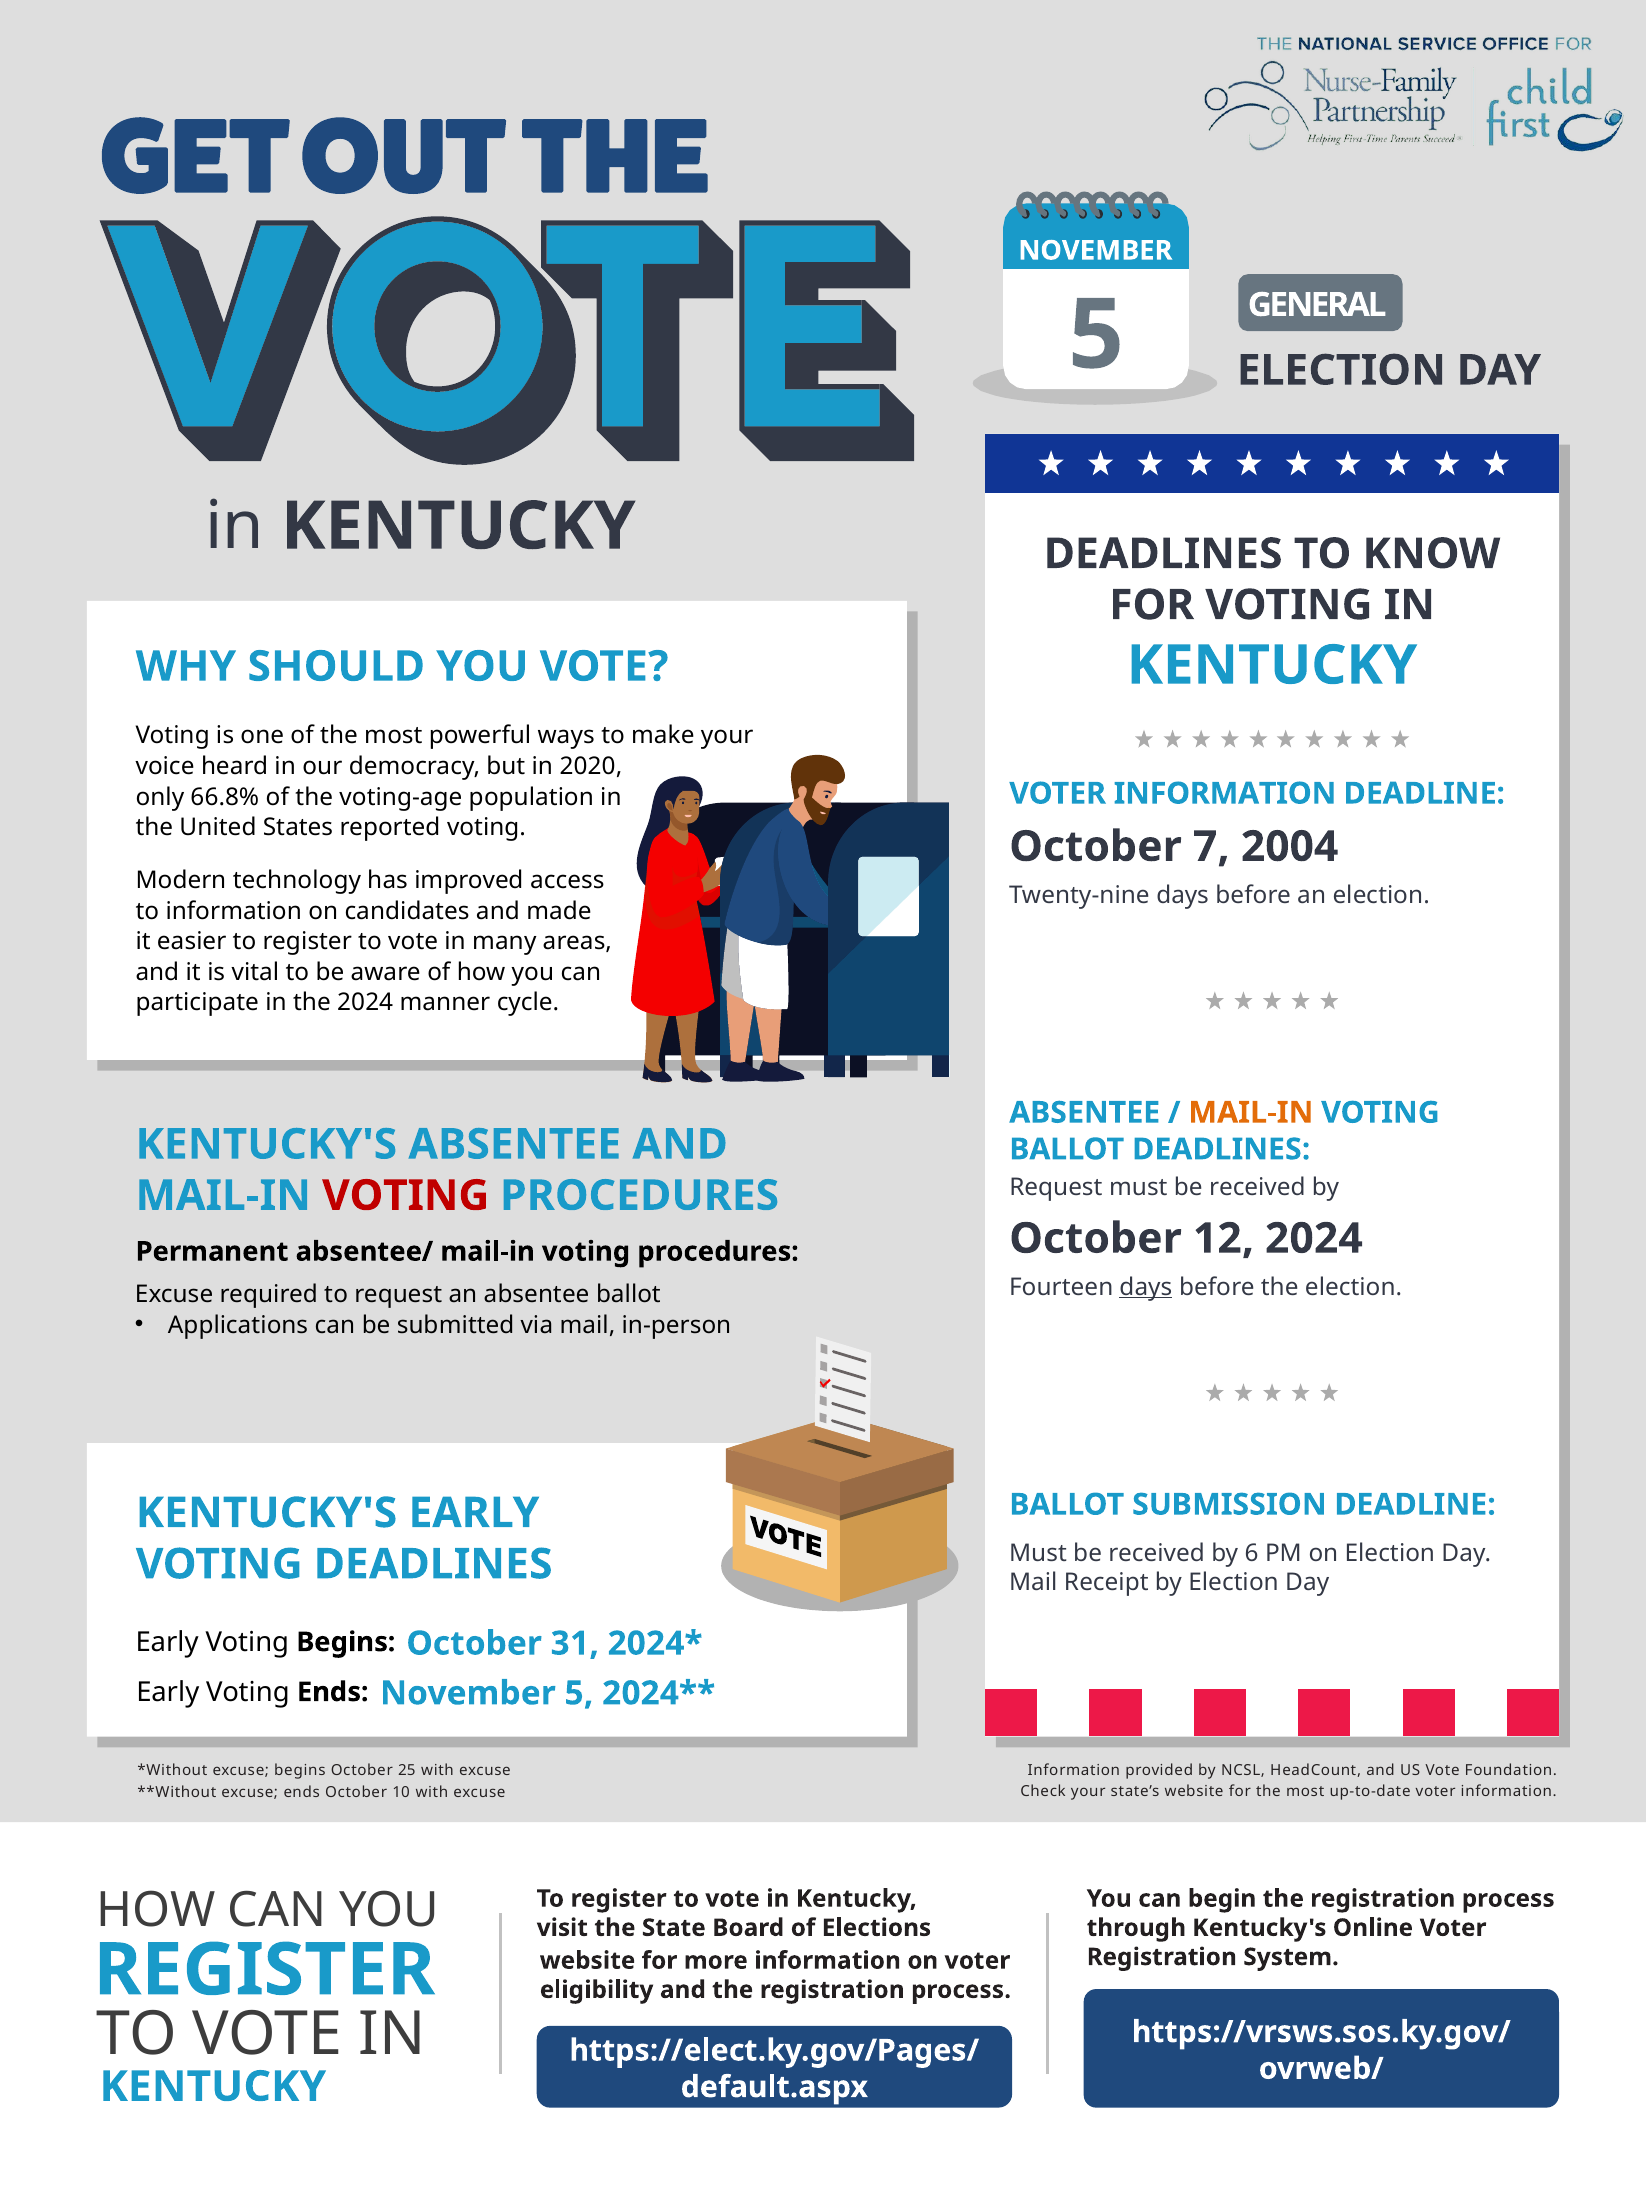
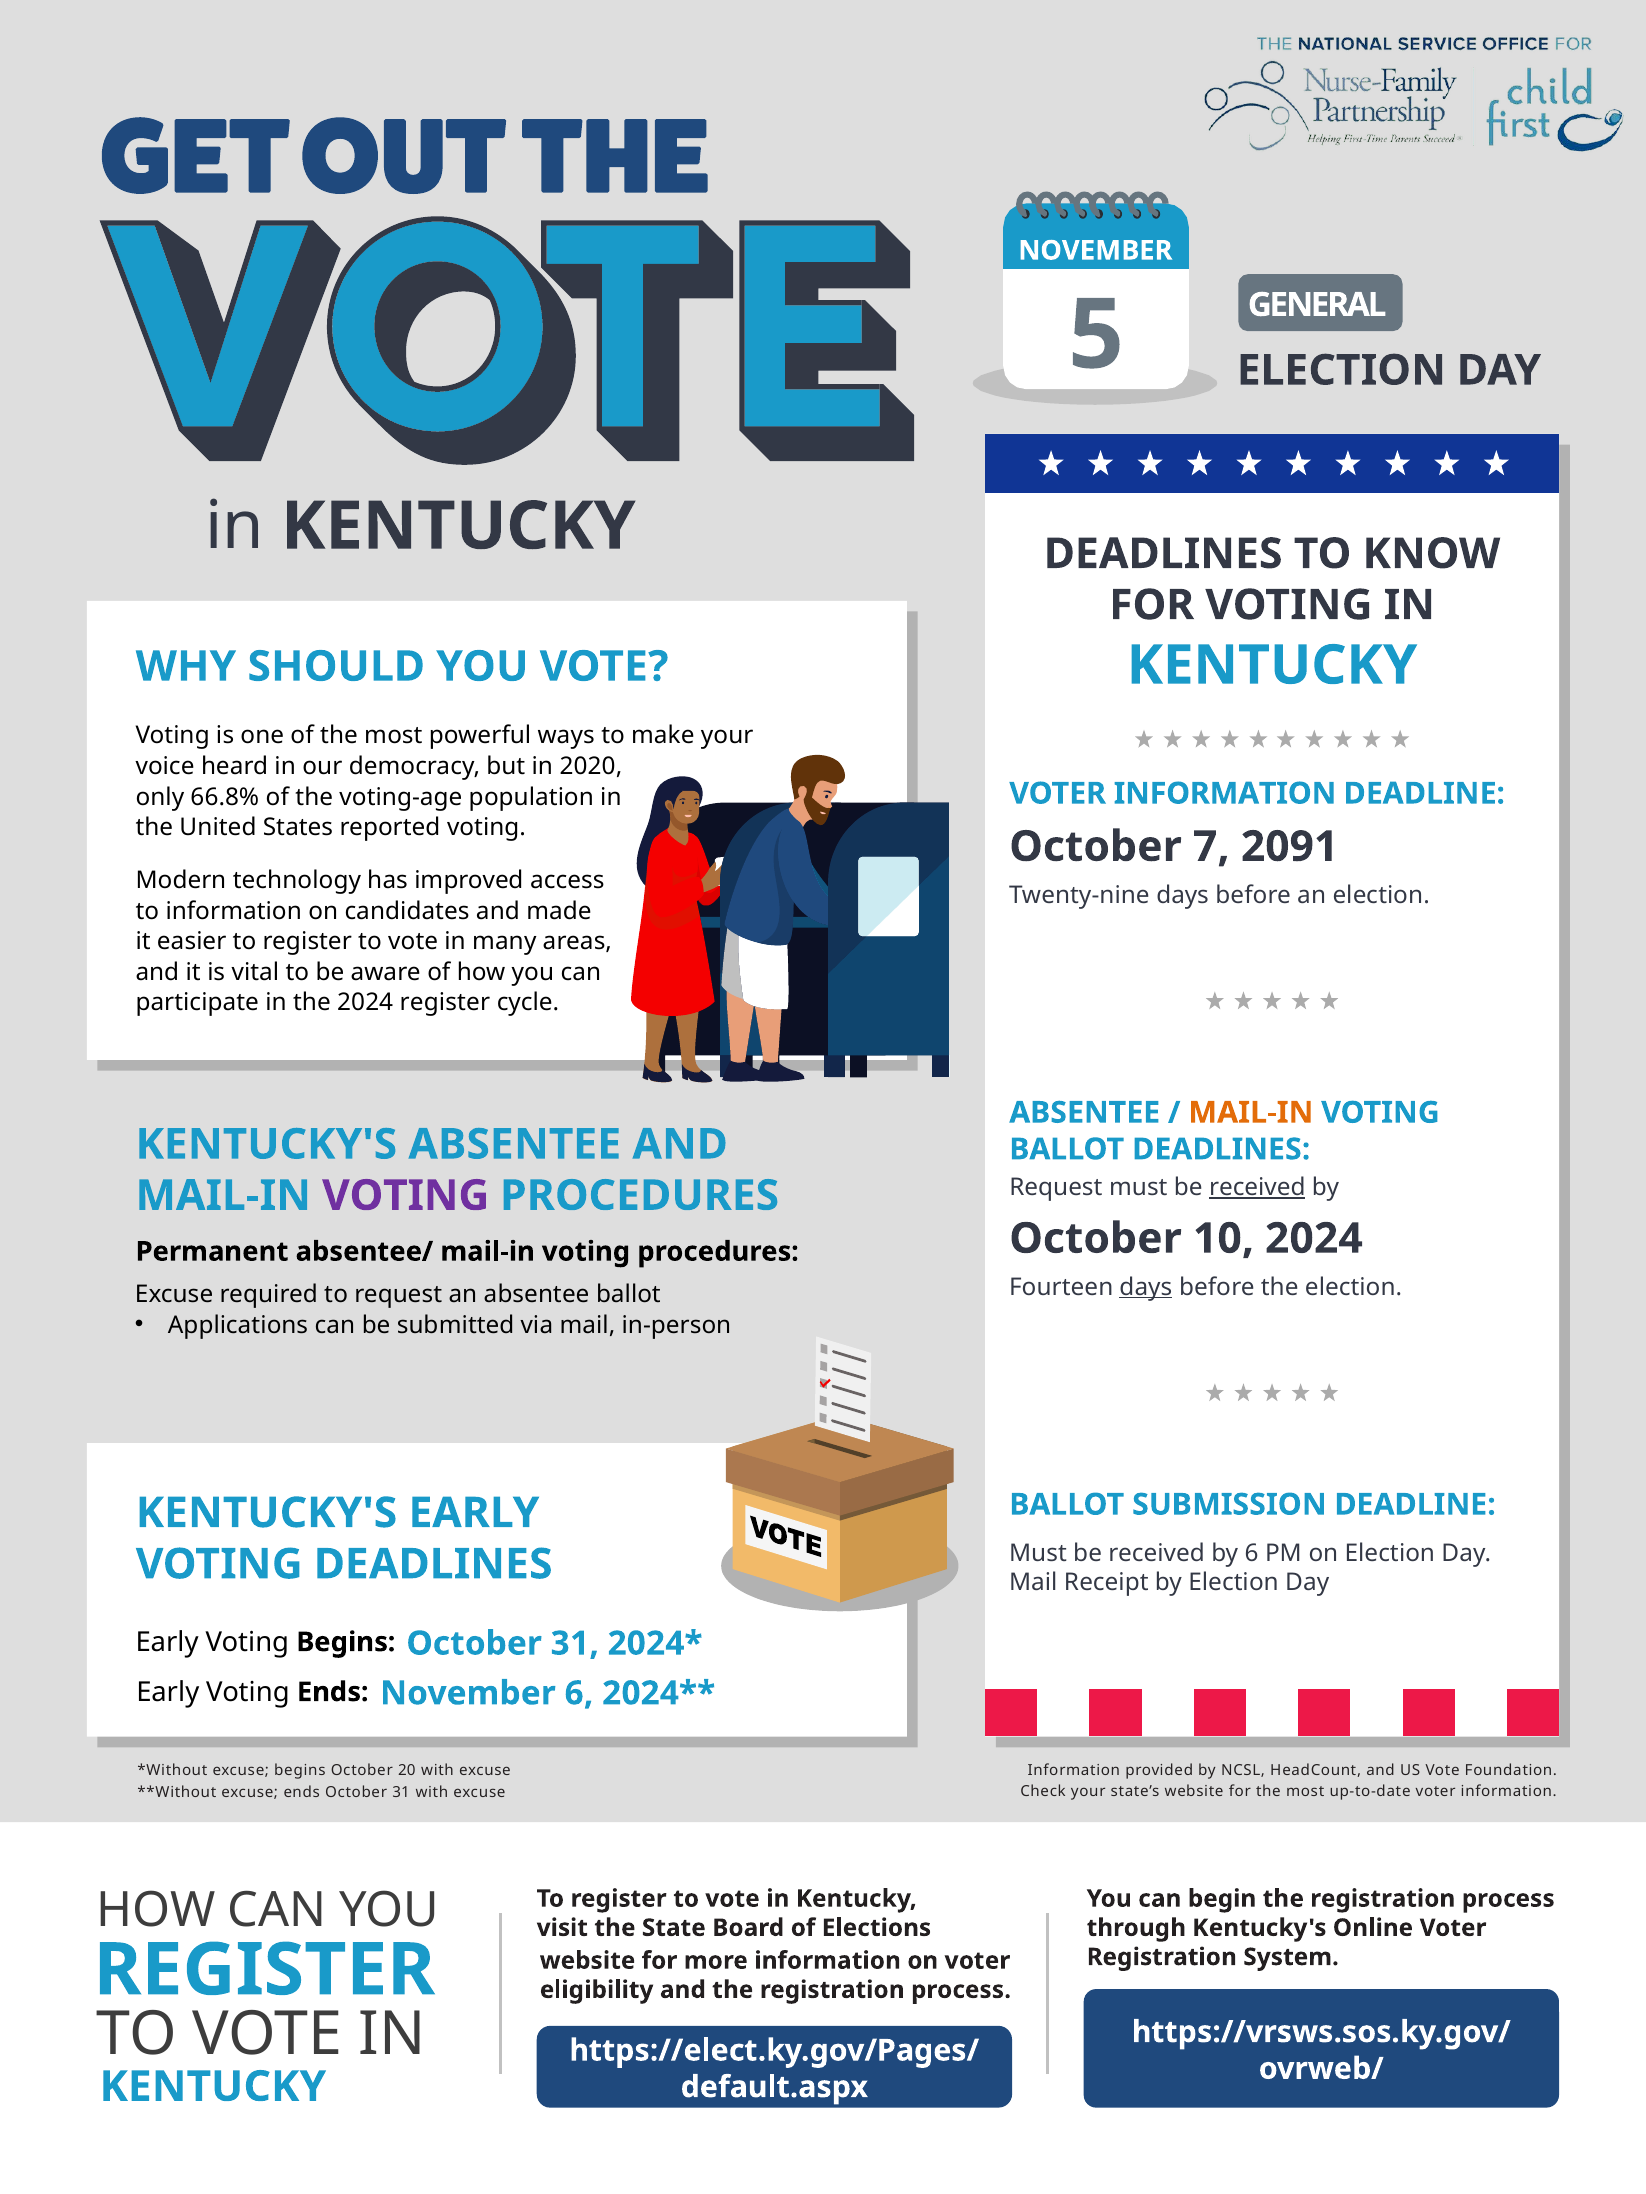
2004: 2004 -> 2091
2024 manner: manner -> register
received at (1257, 1188) underline: none -> present
VOTING at (406, 1196) colour: red -> purple
12: 12 -> 10
5 at (579, 1694): 5 -> 6
25: 25 -> 20
ends October 10: 10 -> 31
